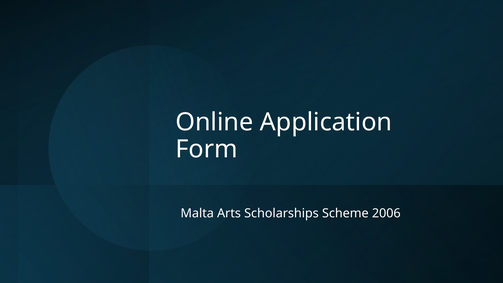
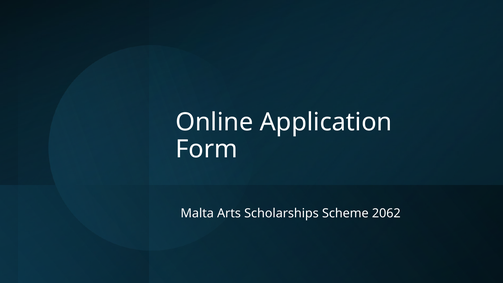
2006: 2006 -> 2062
